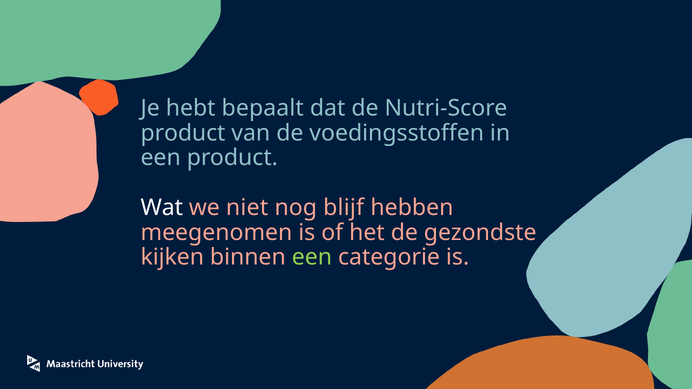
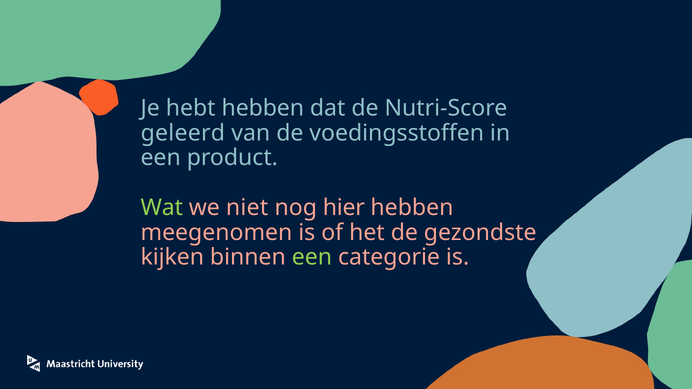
hebt bepaalt: bepaalt -> hebben
product at (183, 133): product -> geleerd
Wat colour: white -> light green
blijf: blijf -> hier
